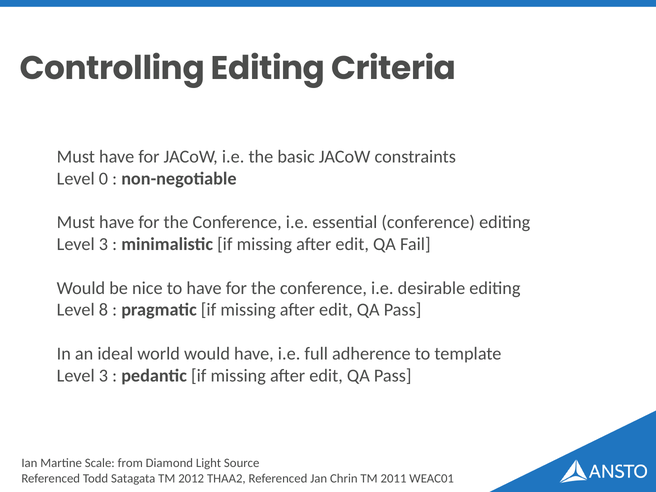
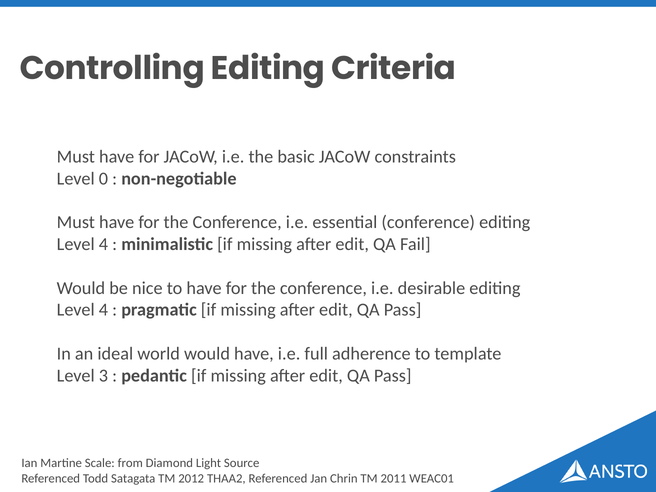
3 at (103, 244): 3 -> 4
8 at (103, 310): 8 -> 4
